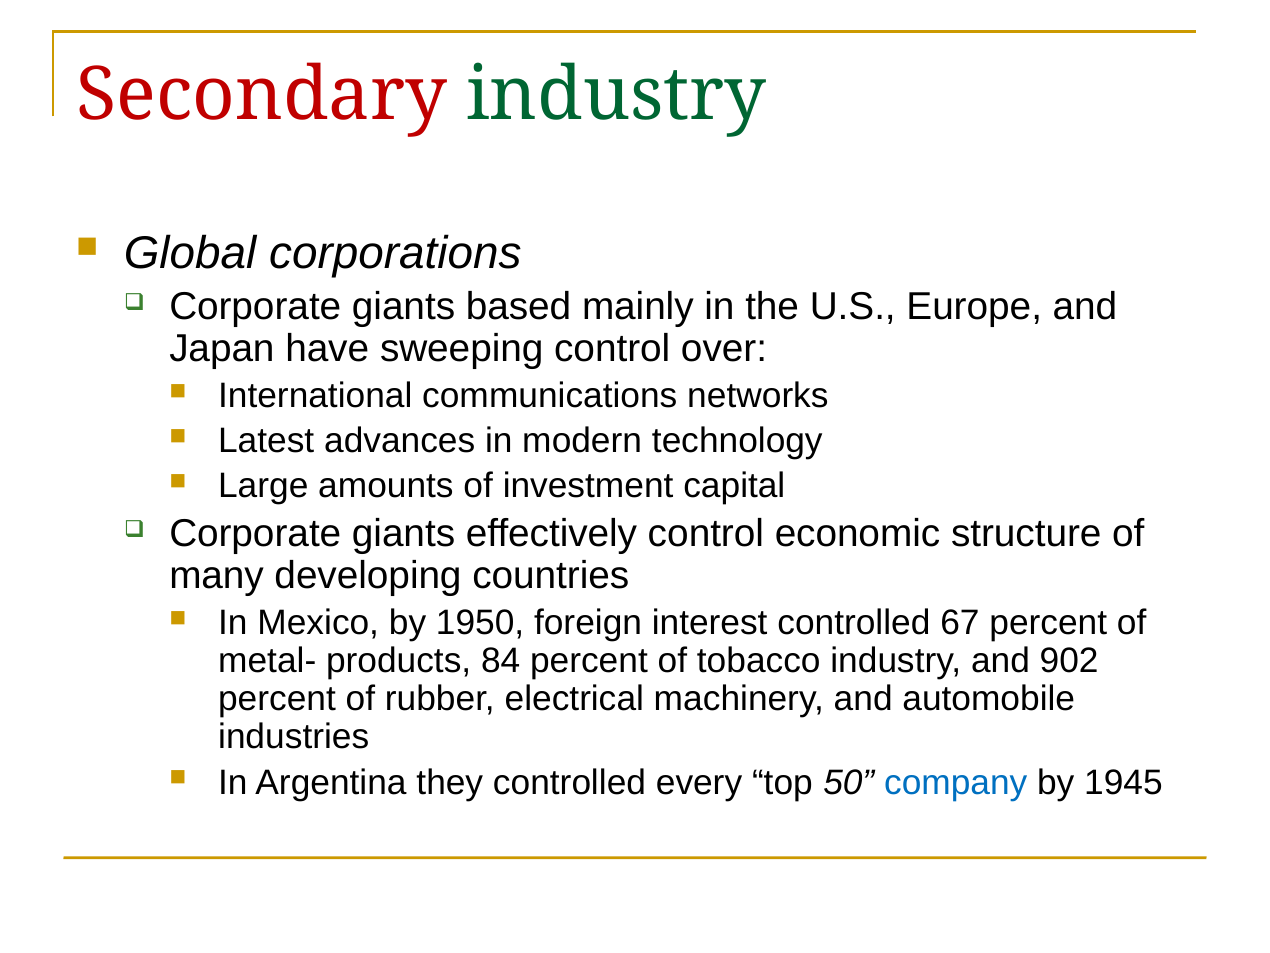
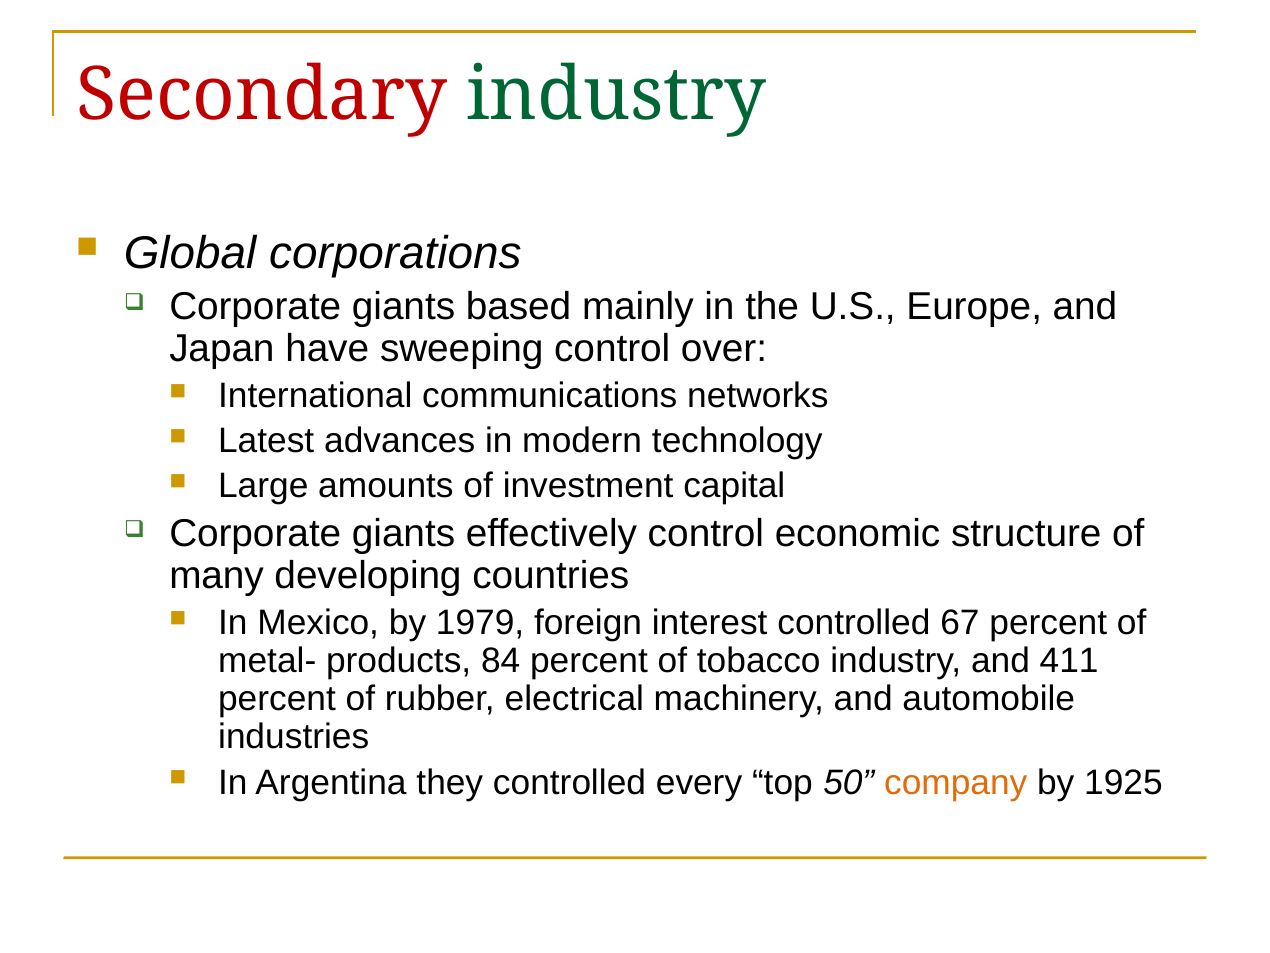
1950: 1950 -> 1979
902: 902 -> 411
company colour: blue -> orange
1945: 1945 -> 1925
